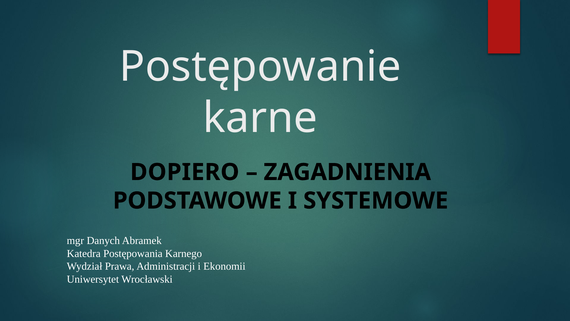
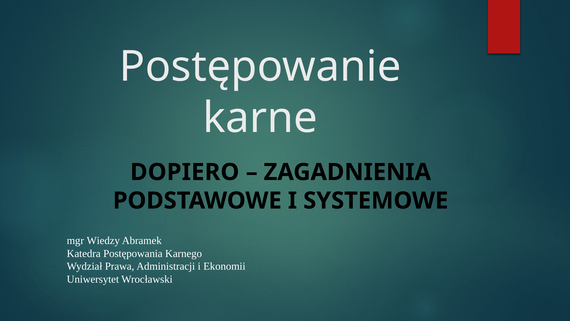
Danych: Danych -> Wiedzy
